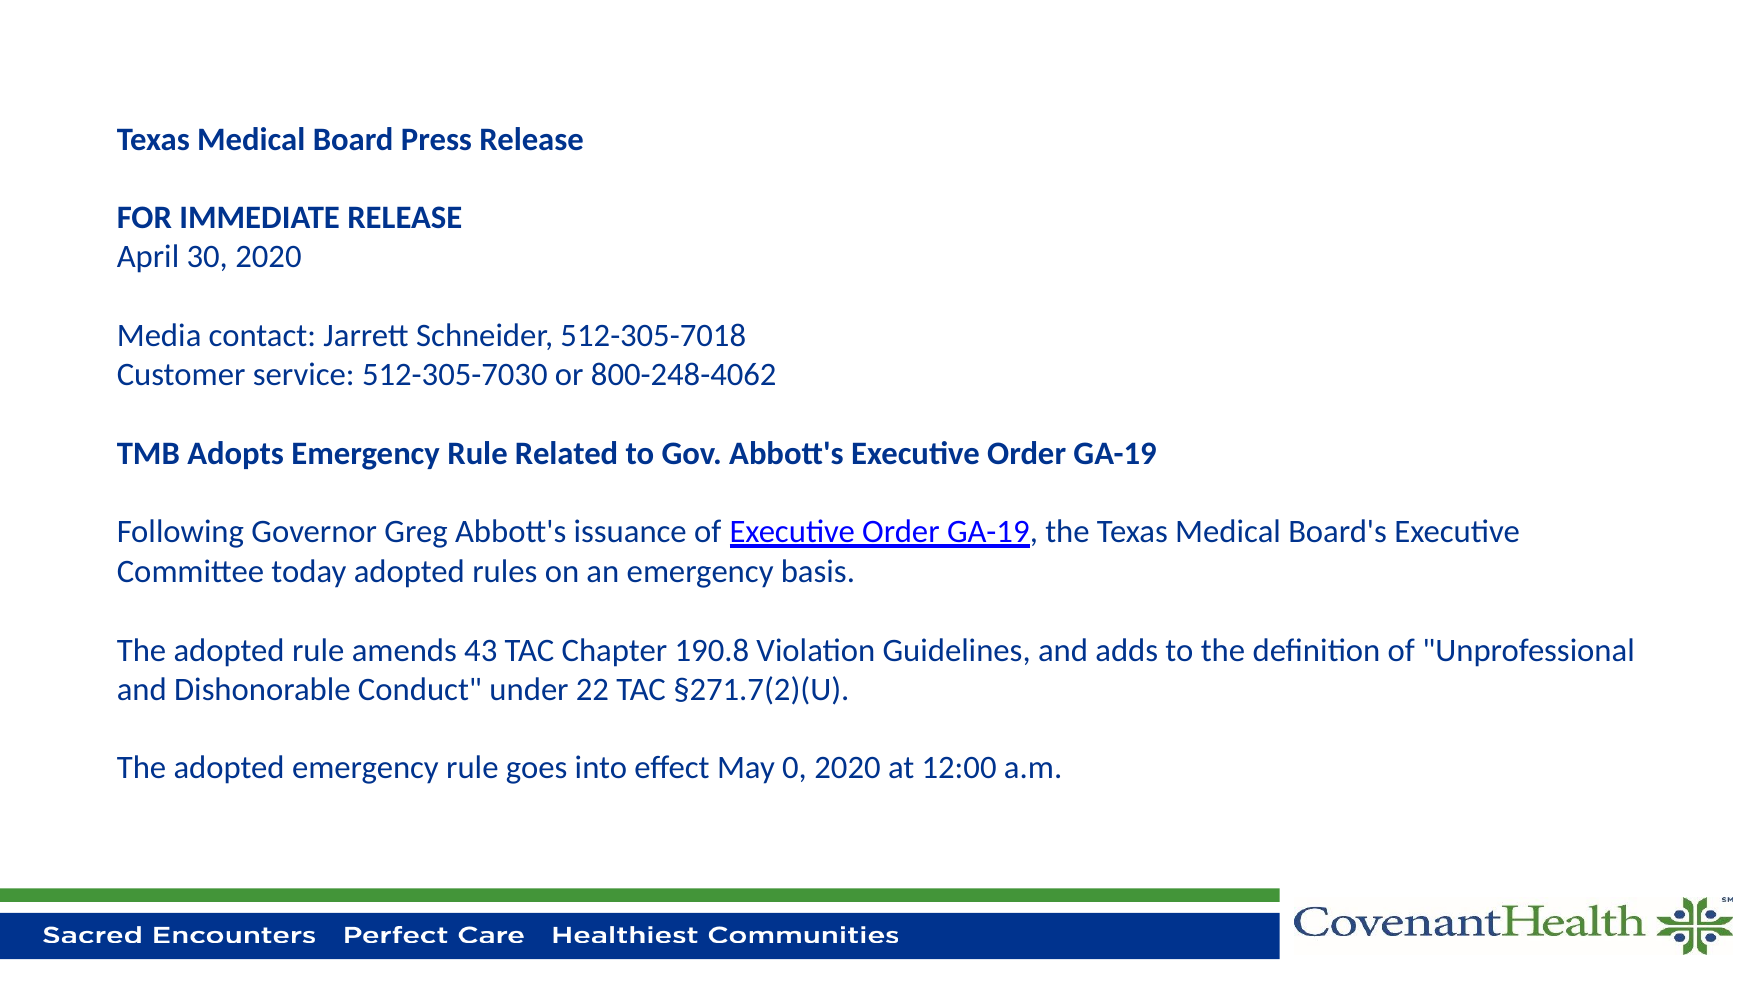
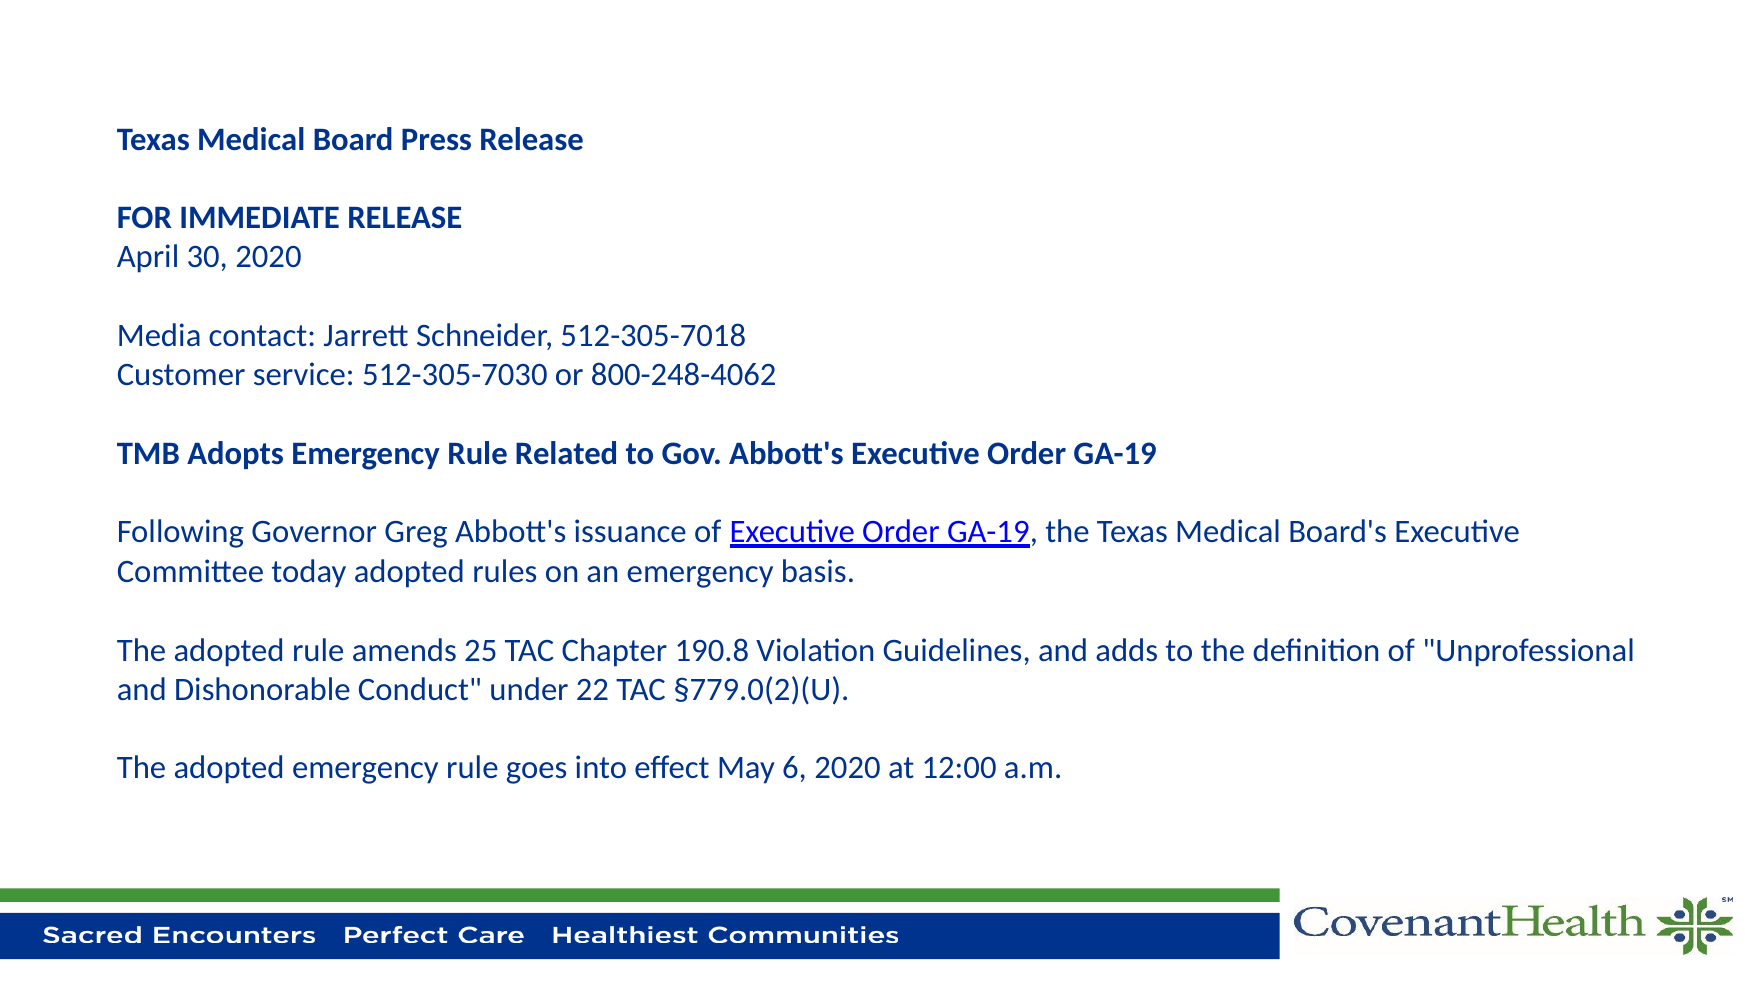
43: 43 -> 25
§271.7(2)(U: §271.7(2)(U -> §779.0(2)(U
0: 0 -> 6
